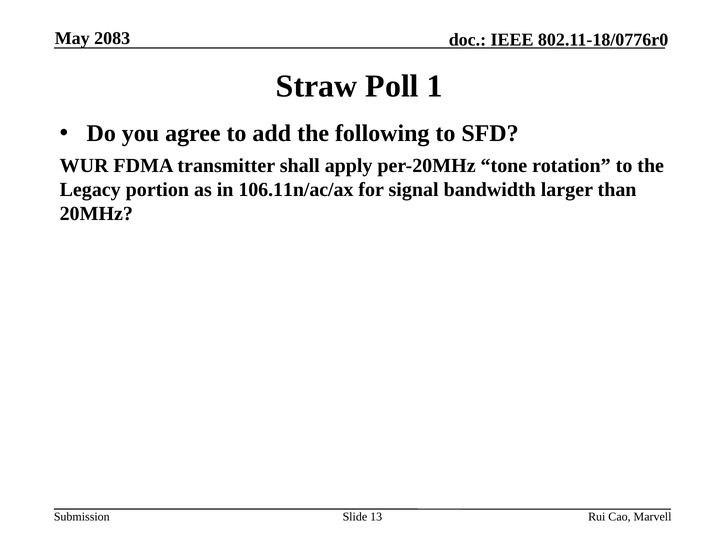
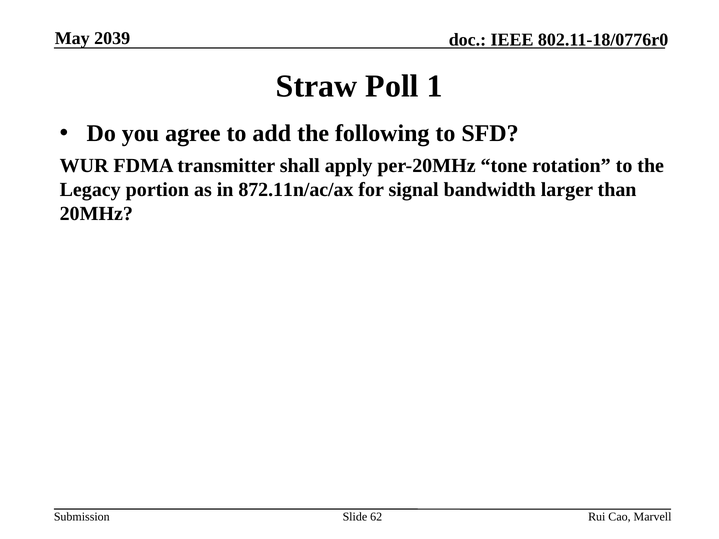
2083: 2083 -> 2039
106.11n/ac/ax: 106.11n/ac/ax -> 872.11n/ac/ax
13: 13 -> 62
